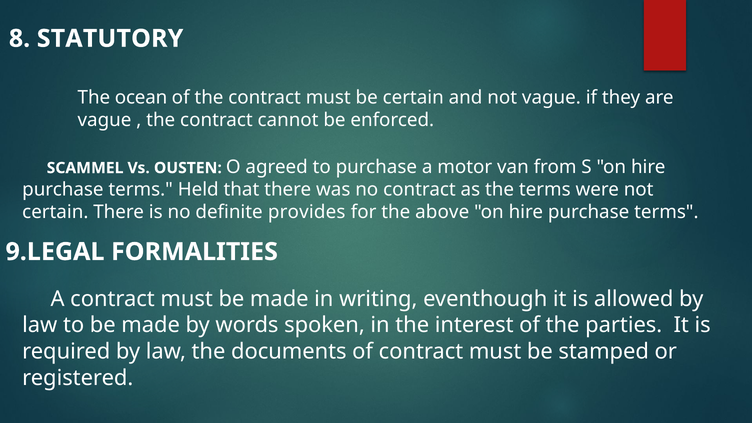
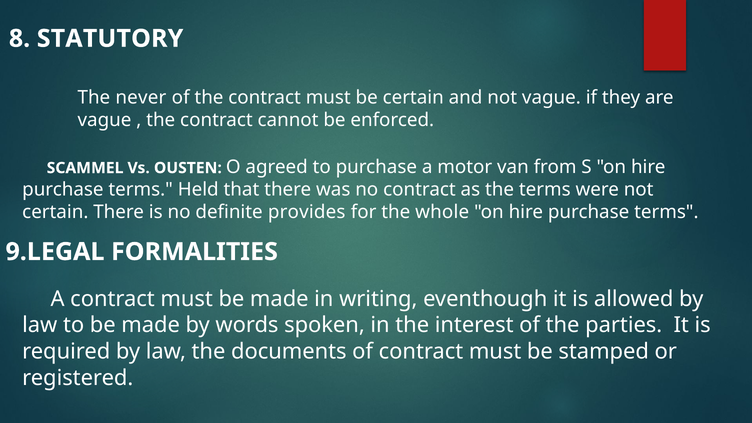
ocean: ocean -> never
above: above -> whole
